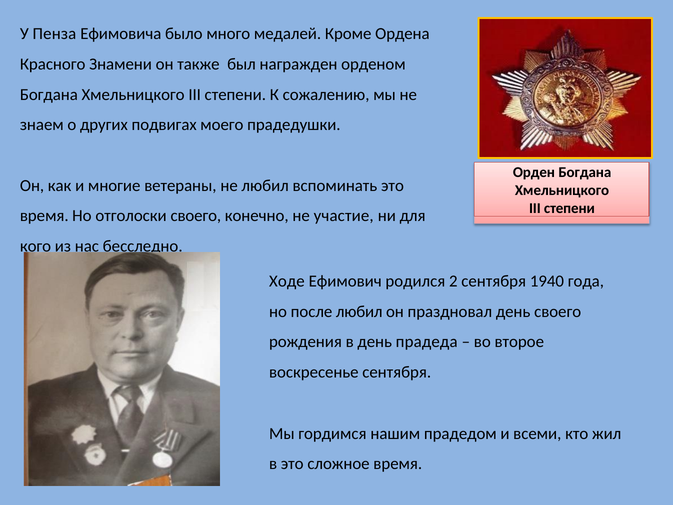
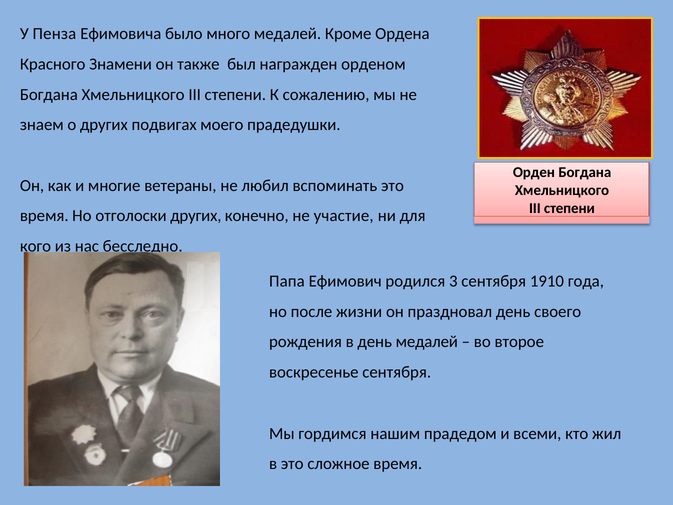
отголоски своего: своего -> других
Ходе: Ходе -> Папа
2: 2 -> 3
1940: 1940 -> 1910
после любил: любил -> жизни
день прадеда: прадеда -> медалей
